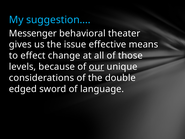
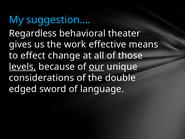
Messenger: Messenger -> Regardless
issue: issue -> work
levels underline: none -> present
